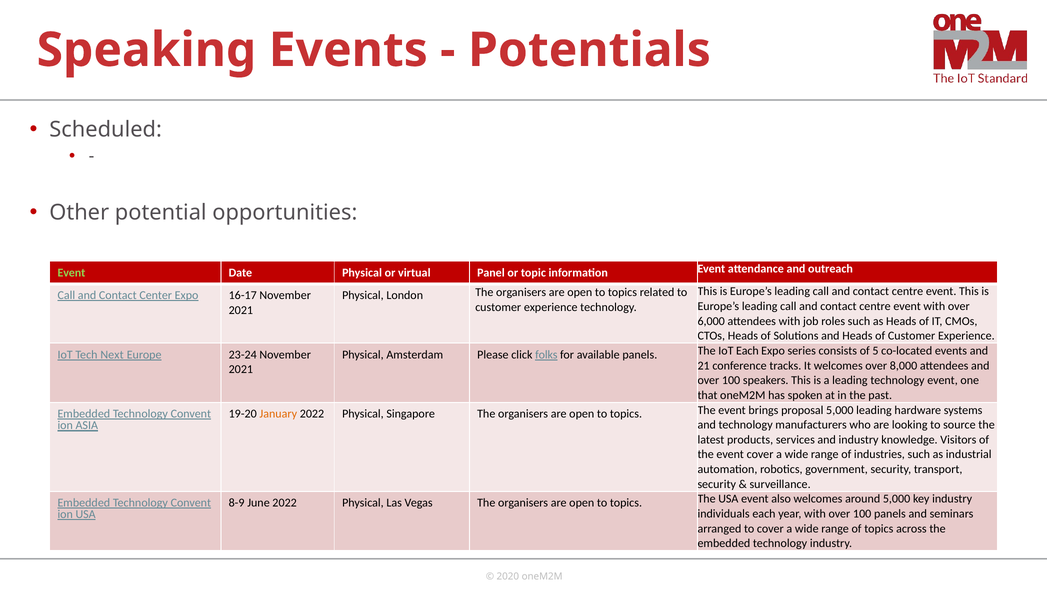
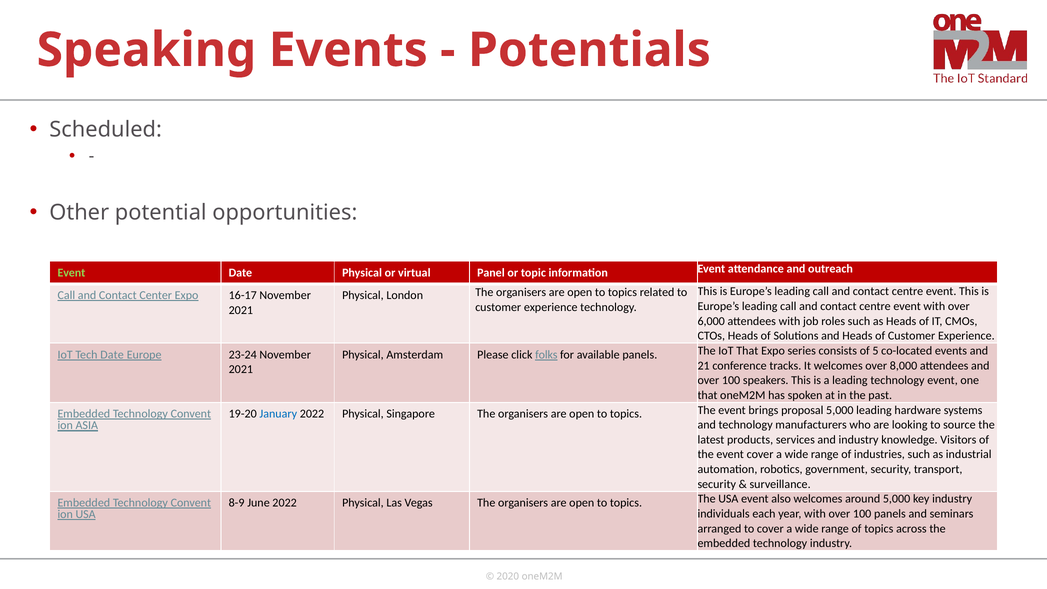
Tech Next: Next -> Date
IoT Each: Each -> That
January colour: orange -> blue
